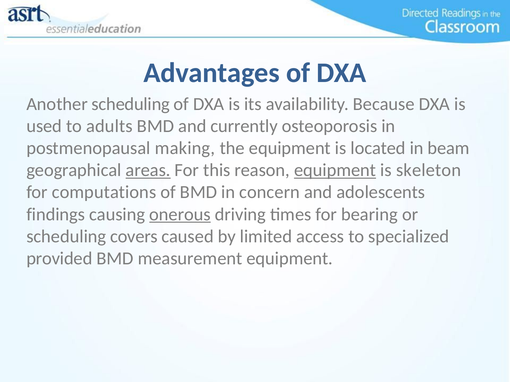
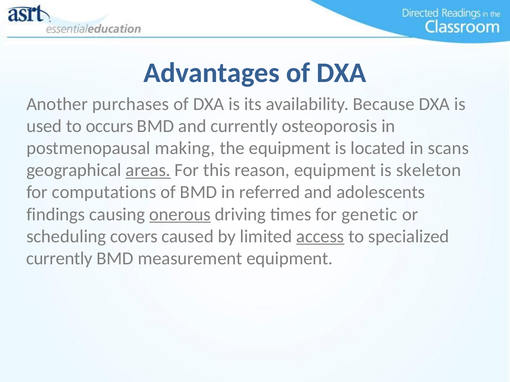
Another scheduling: scheduling -> purchases
adults: adults -> occurs
beam: beam -> scans
equipment at (335, 170) underline: present -> none
concern: concern -> referred
bearing: bearing -> genetic
access underline: none -> present
provided at (59, 259): provided -> currently
